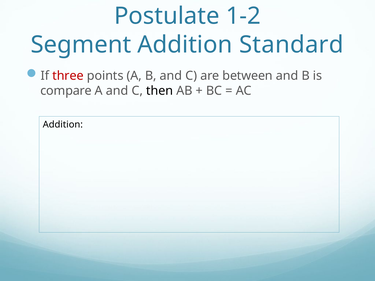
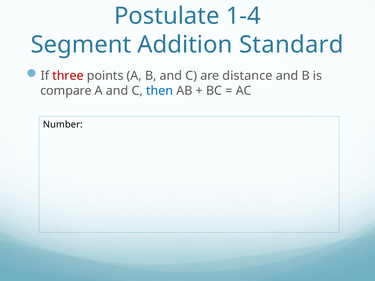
1-2: 1-2 -> 1-4
between: between -> distance
then colour: black -> blue
Addition at (63, 125): Addition -> Number
